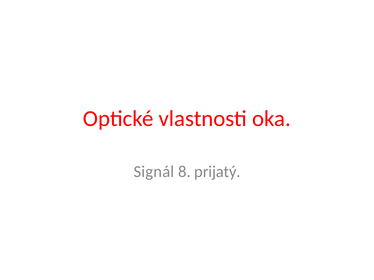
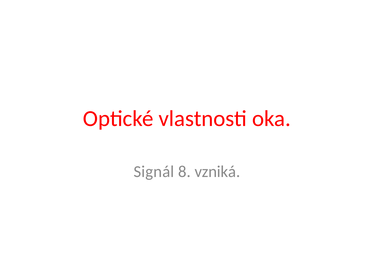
prijatý: prijatý -> vzniká
